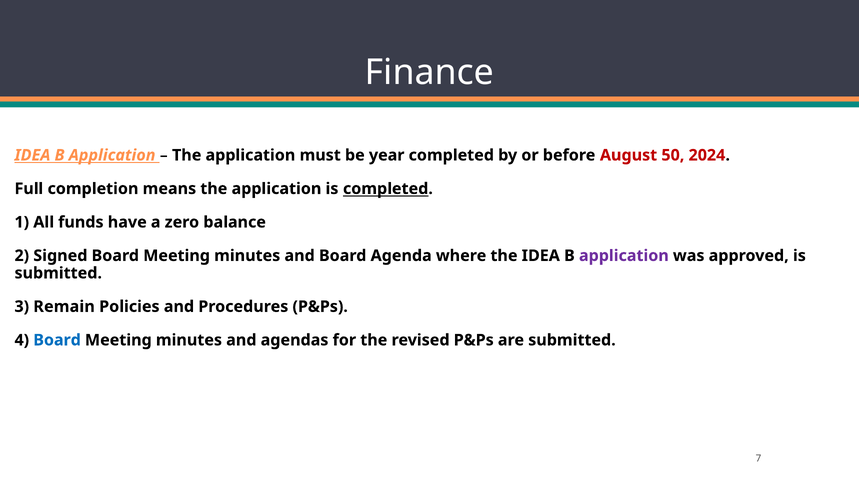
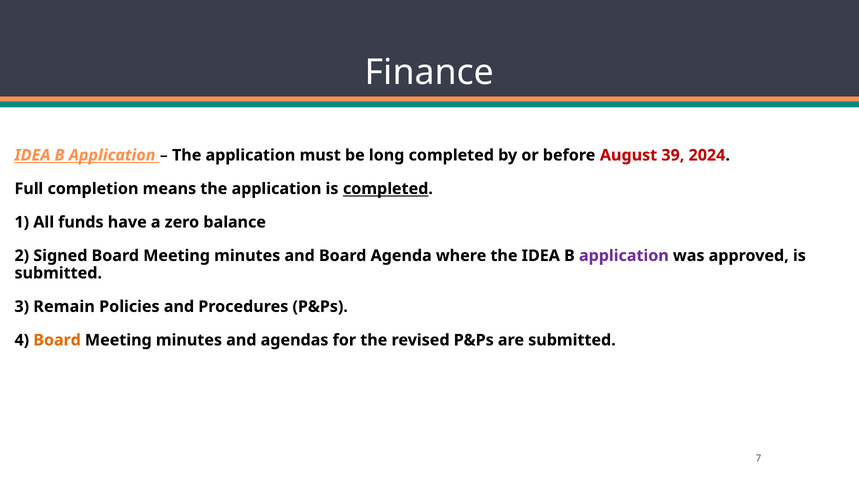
year: year -> long
50: 50 -> 39
Board at (57, 340) colour: blue -> orange
